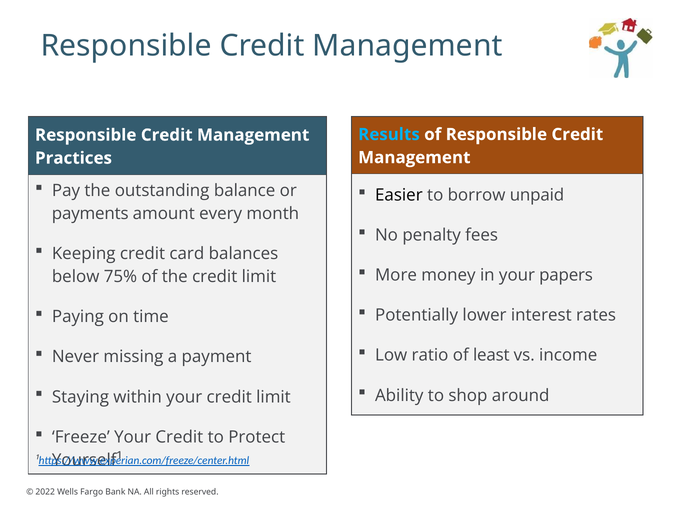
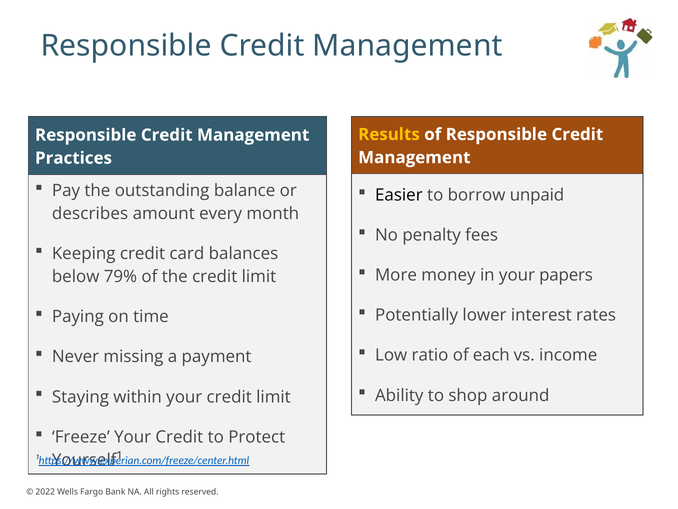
Results colour: light blue -> yellow
payments: payments -> describes
75%: 75% -> 79%
least: least -> each
